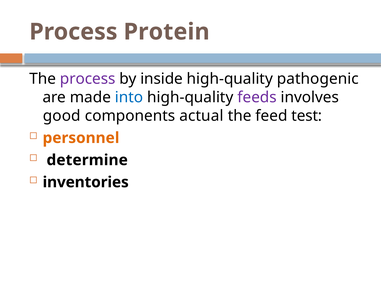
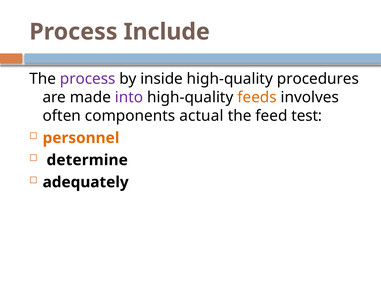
Protein: Protein -> Include
pathogenic: pathogenic -> procedures
into colour: blue -> purple
feeds colour: purple -> orange
good: good -> often
inventories: inventories -> adequately
